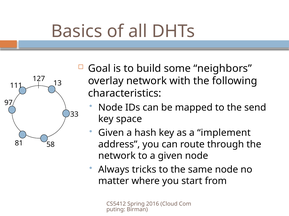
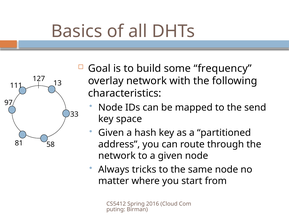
neighbors: neighbors -> frequency
implement: implement -> partitioned
